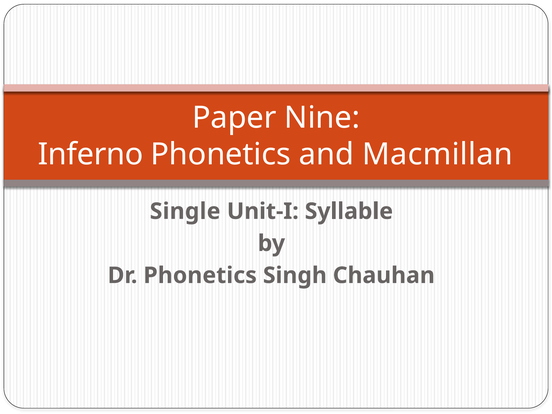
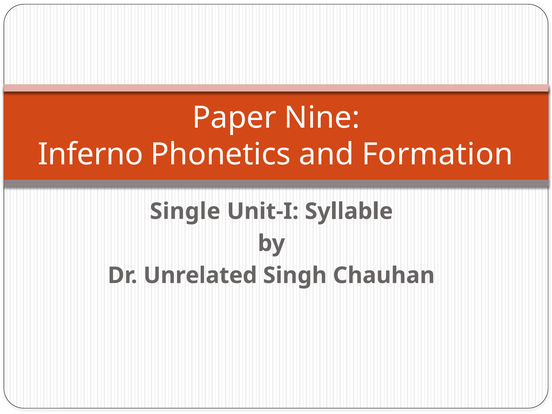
Macmillan: Macmillan -> Formation
Dr Phonetics: Phonetics -> Unrelated
